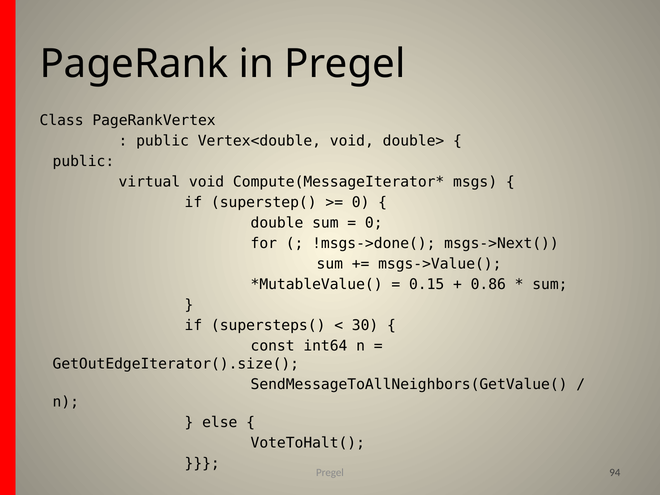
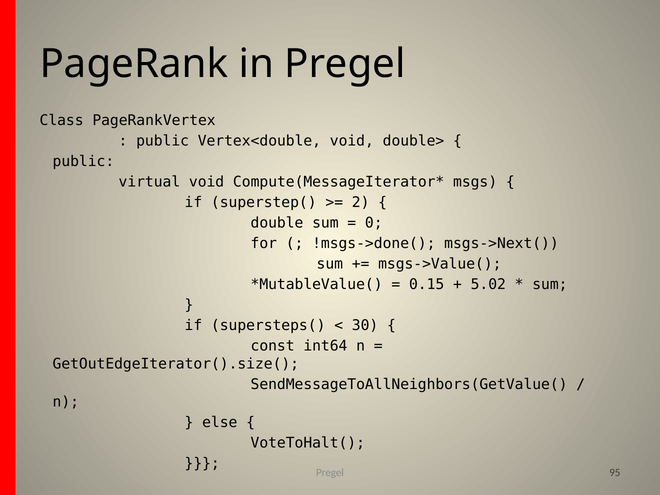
0 at (361, 202): 0 -> 2
0.86: 0.86 -> 5.02
94: 94 -> 95
